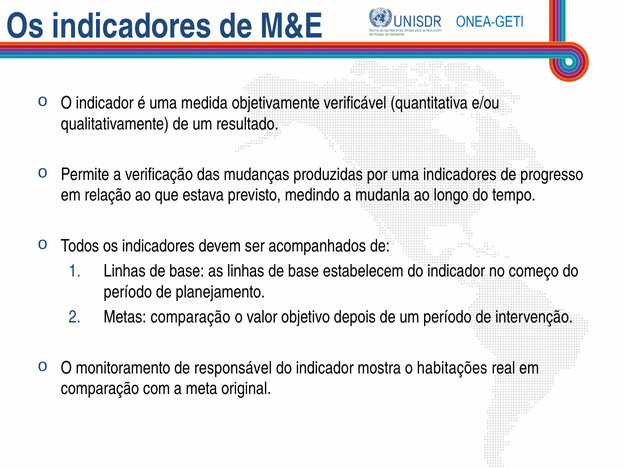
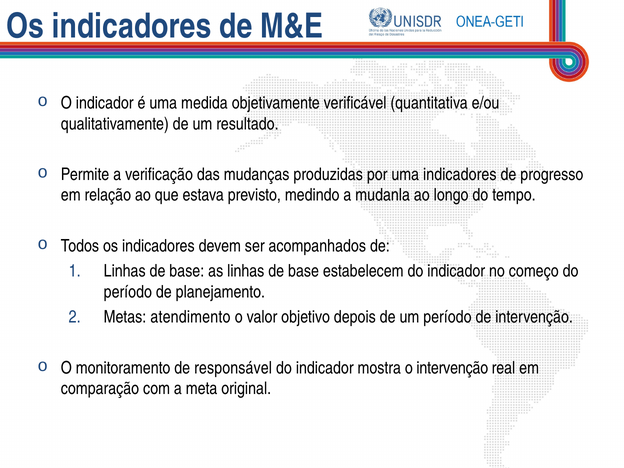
Metas comparação: comparação -> atendimento
o habitações: habitações -> intervenção
